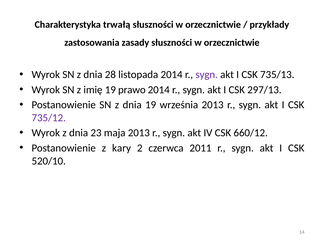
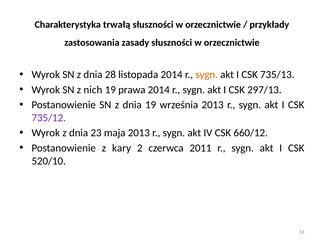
sygn at (207, 75) colour: purple -> orange
imię: imię -> nich
prawo: prawo -> prawa
